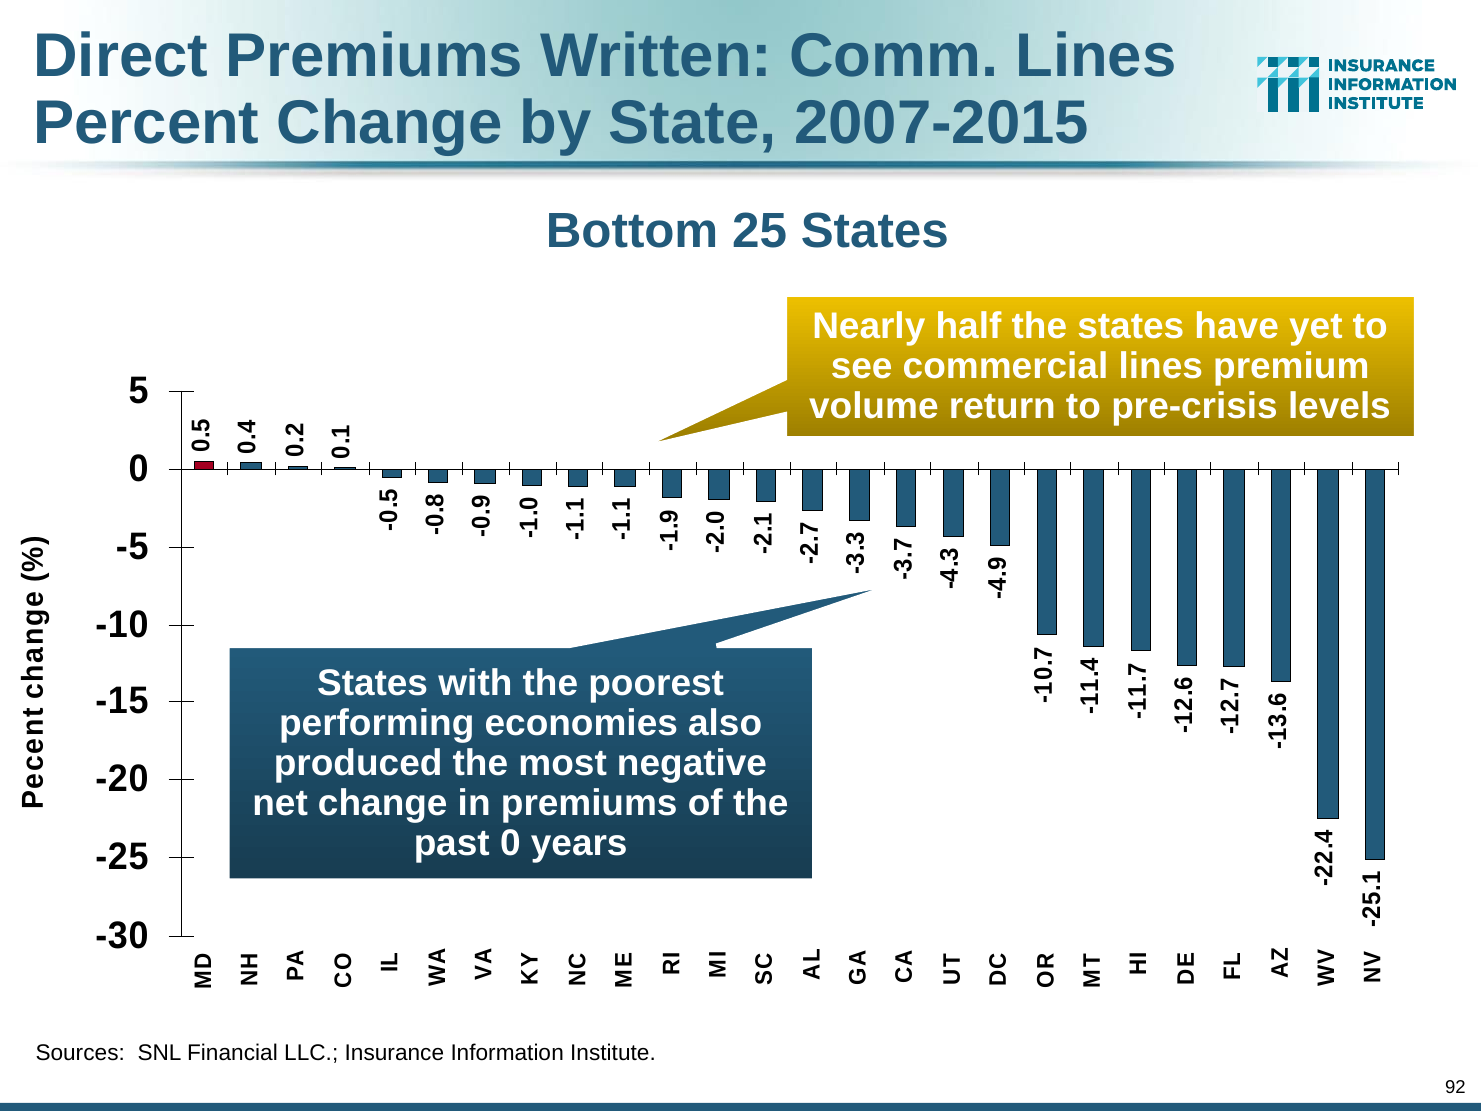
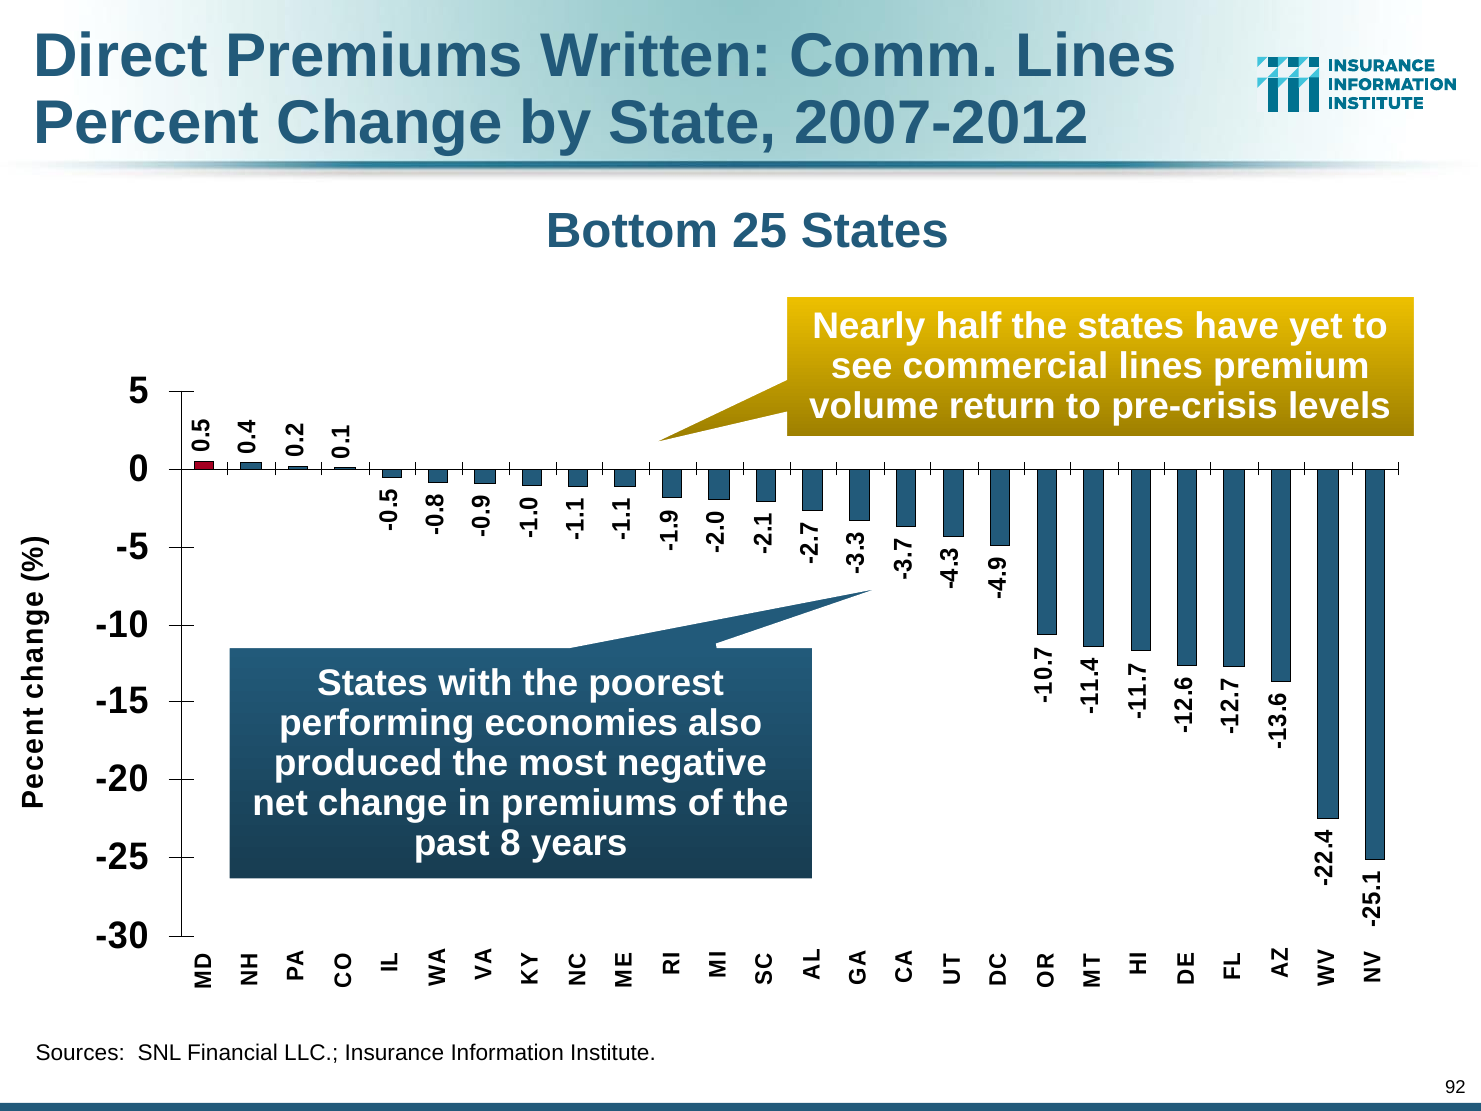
2007-2015: 2007-2015 -> 2007-2012
past 0: 0 -> 8
